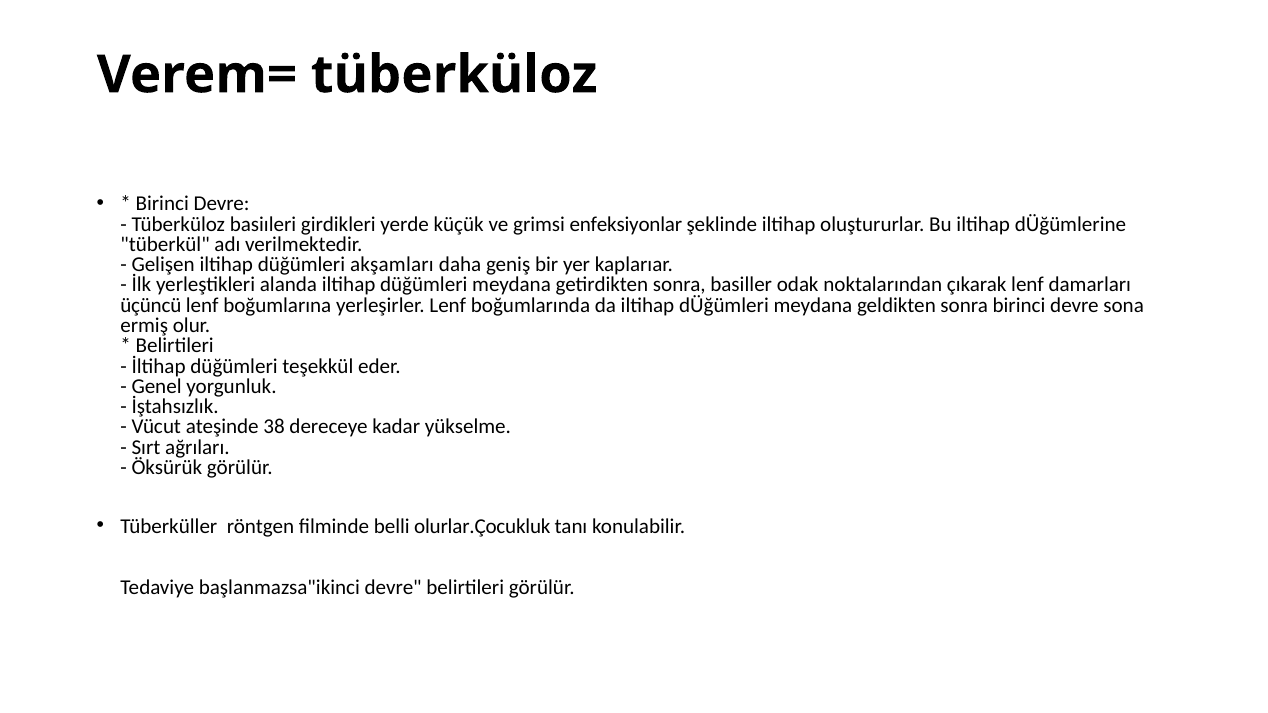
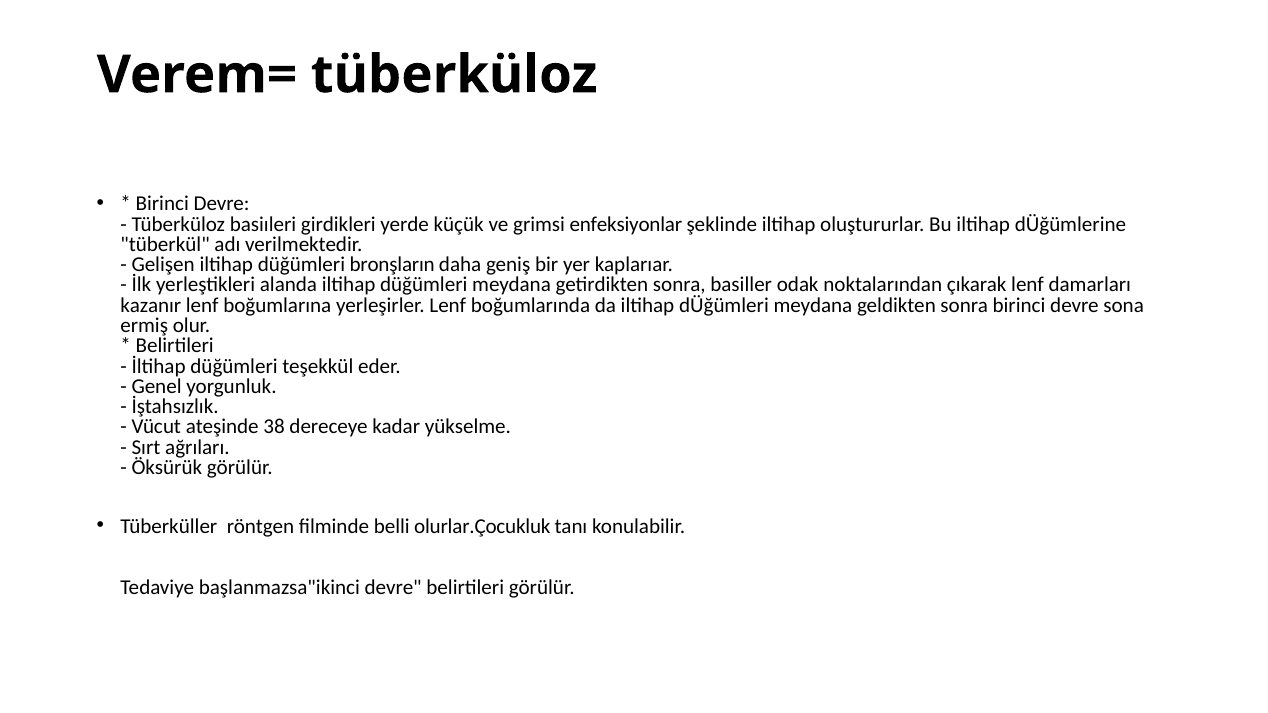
akşamları: akşamları -> bronşların
üçüncü: üçüncü -> kazanır
